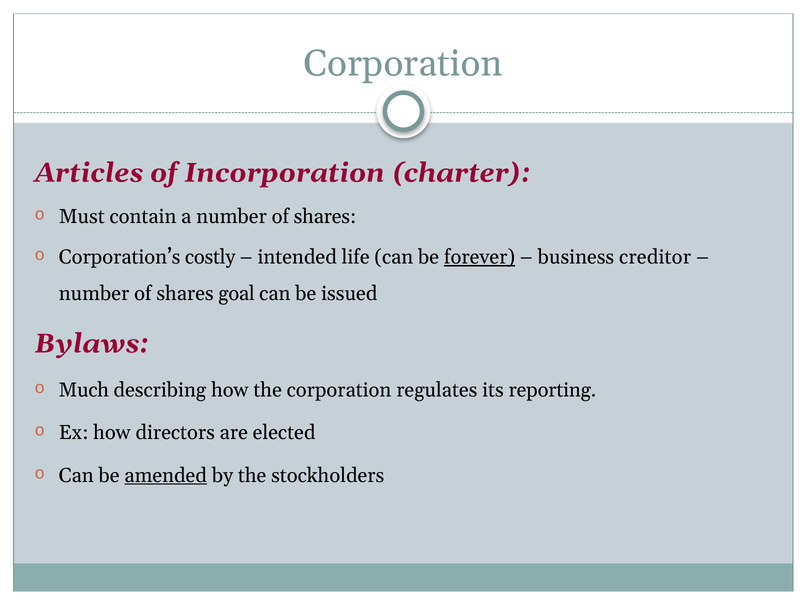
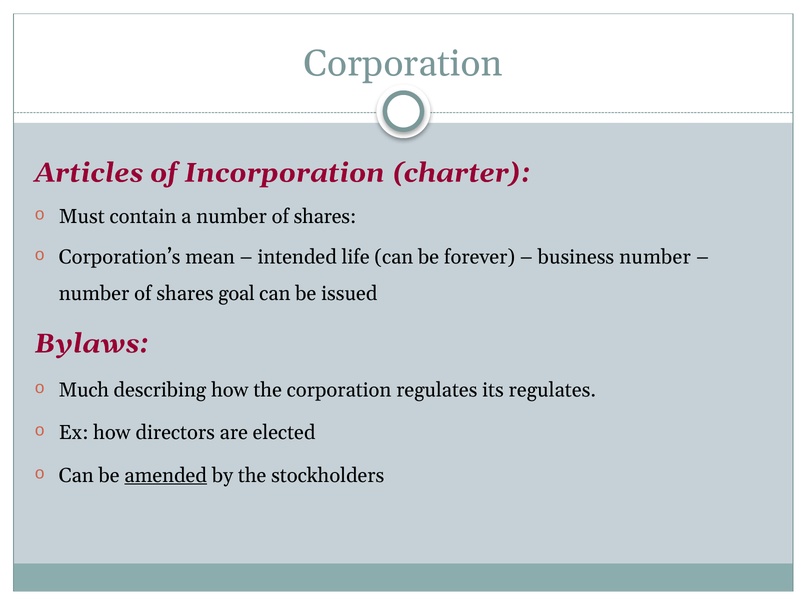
costly: costly -> mean
forever underline: present -> none
business creditor: creditor -> number
its reporting: reporting -> regulates
